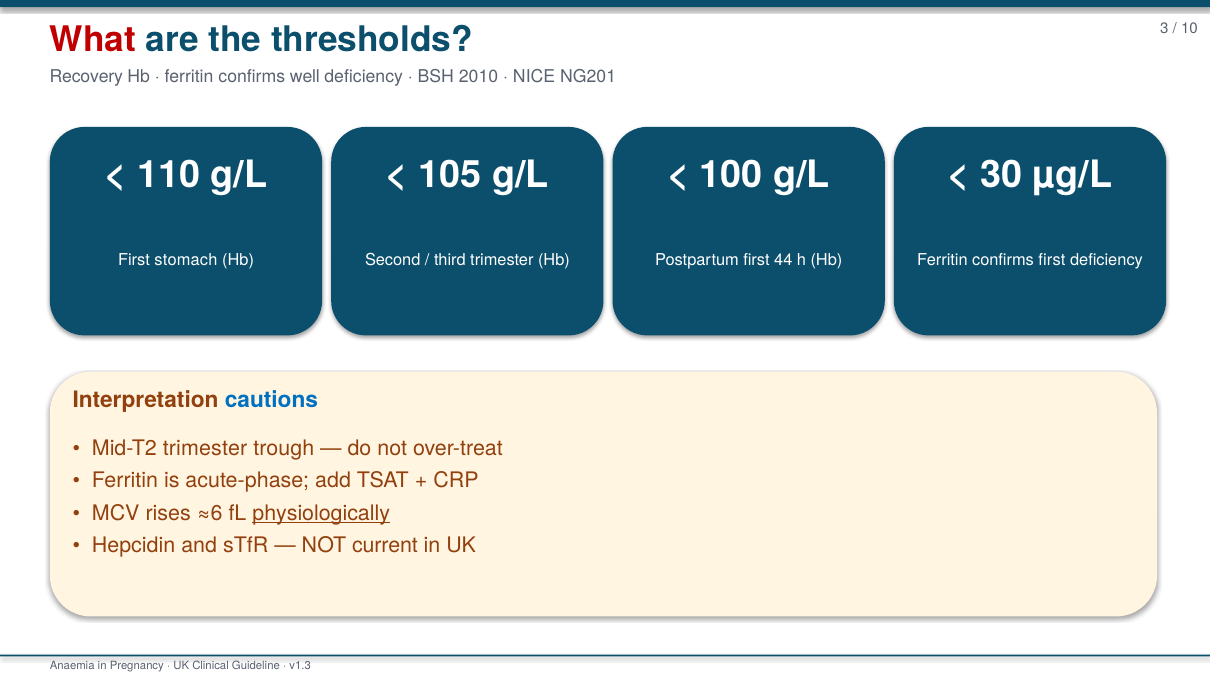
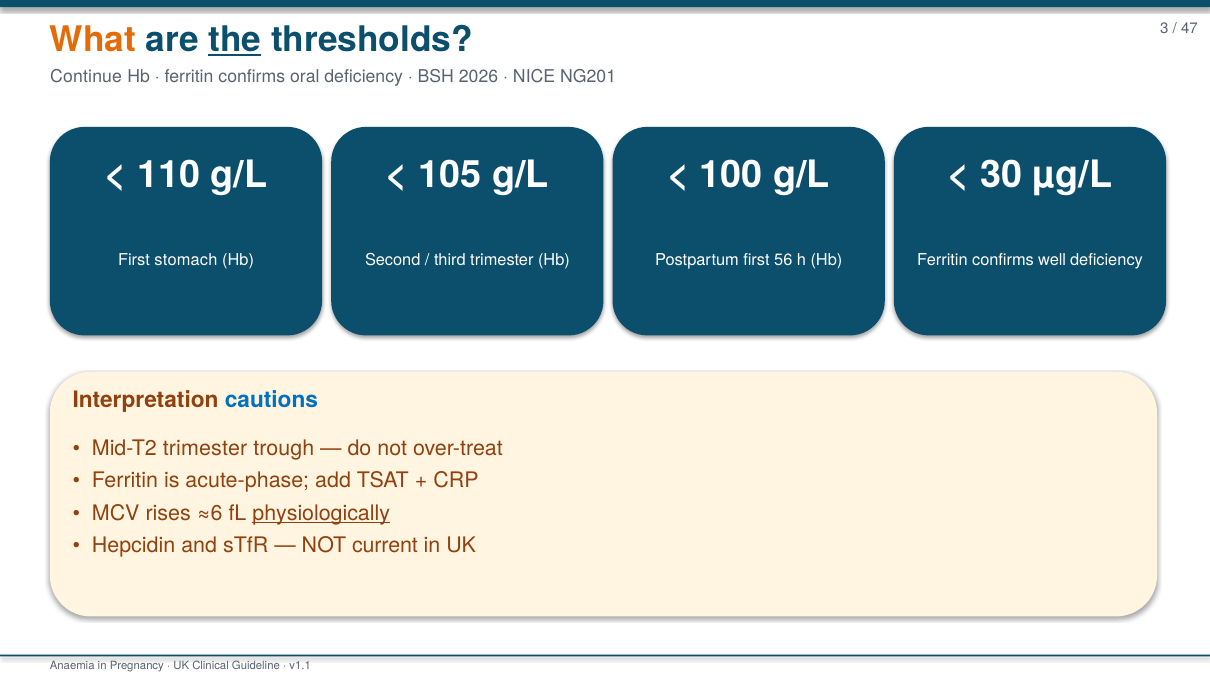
10: 10 -> 47
What colour: red -> orange
the underline: none -> present
Recovery: Recovery -> Continue
well: well -> oral
2010: 2010 -> 2026
44: 44 -> 56
confirms first: first -> well
v1.3: v1.3 -> v1.1
